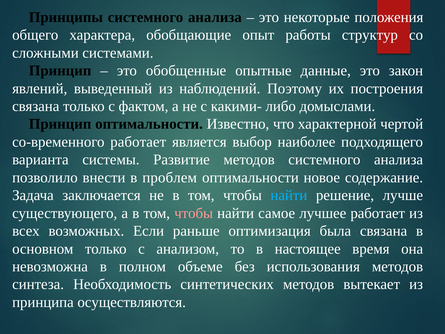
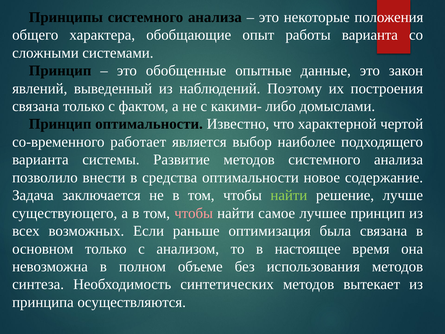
работы структур: структур -> варианта
проблем: проблем -> средства
найти at (289, 195) colour: light blue -> light green
лучшее работает: работает -> принцип
